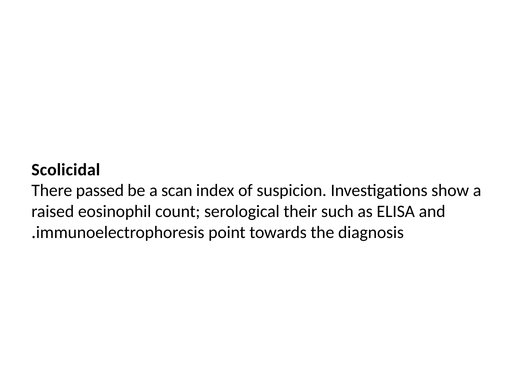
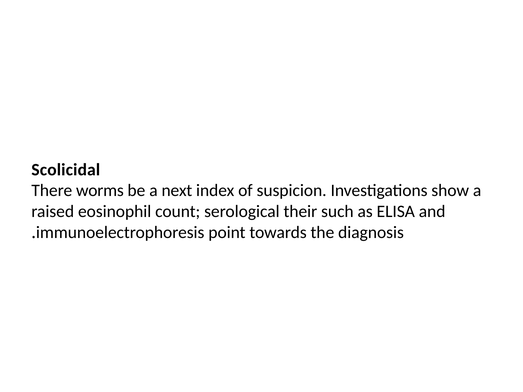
passed: passed -> worms
scan: scan -> next
